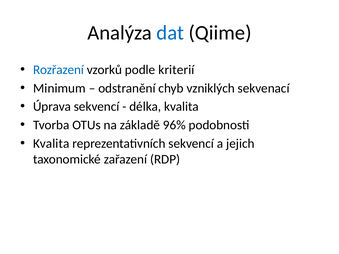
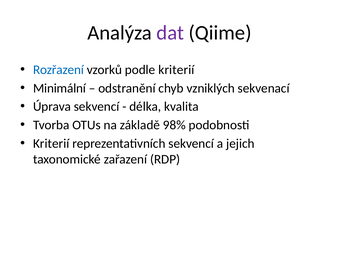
dat colour: blue -> purple
Minimum: Minimum -> Minimální
96%: 96% -> 98%
Kvalita at (51, 144): Kvalita -> Kriterií
